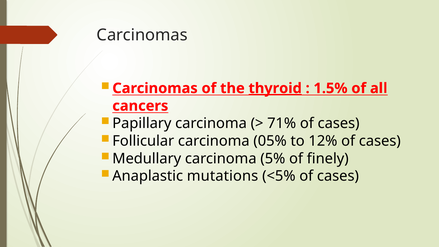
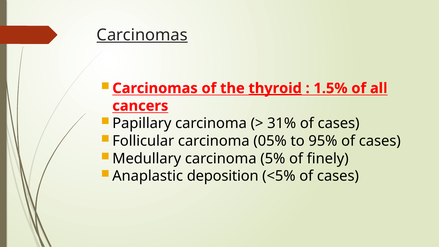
Carcinomas at (142, 35) underline: none -> present
71%: 71% -> 31%
12%: 12% -> 95%
mutations: mutations -> deposition
